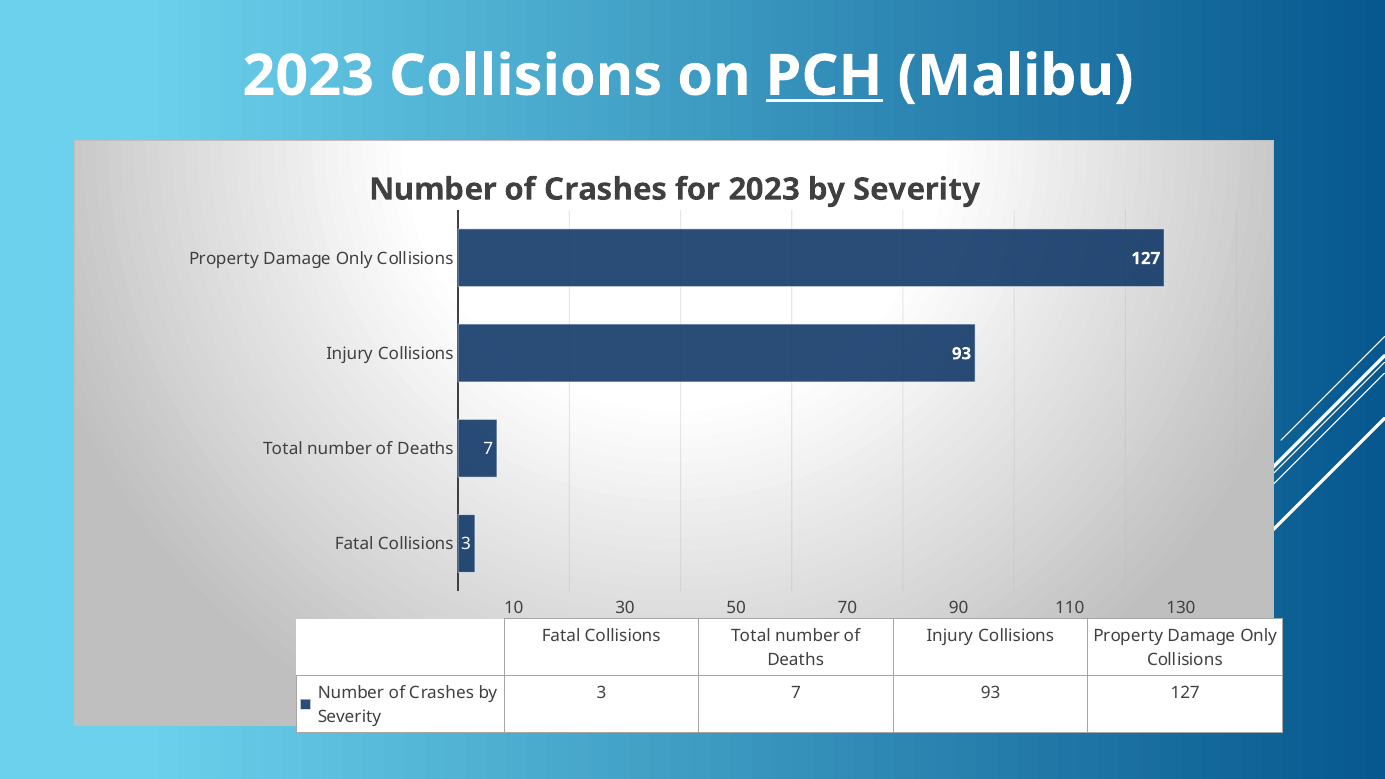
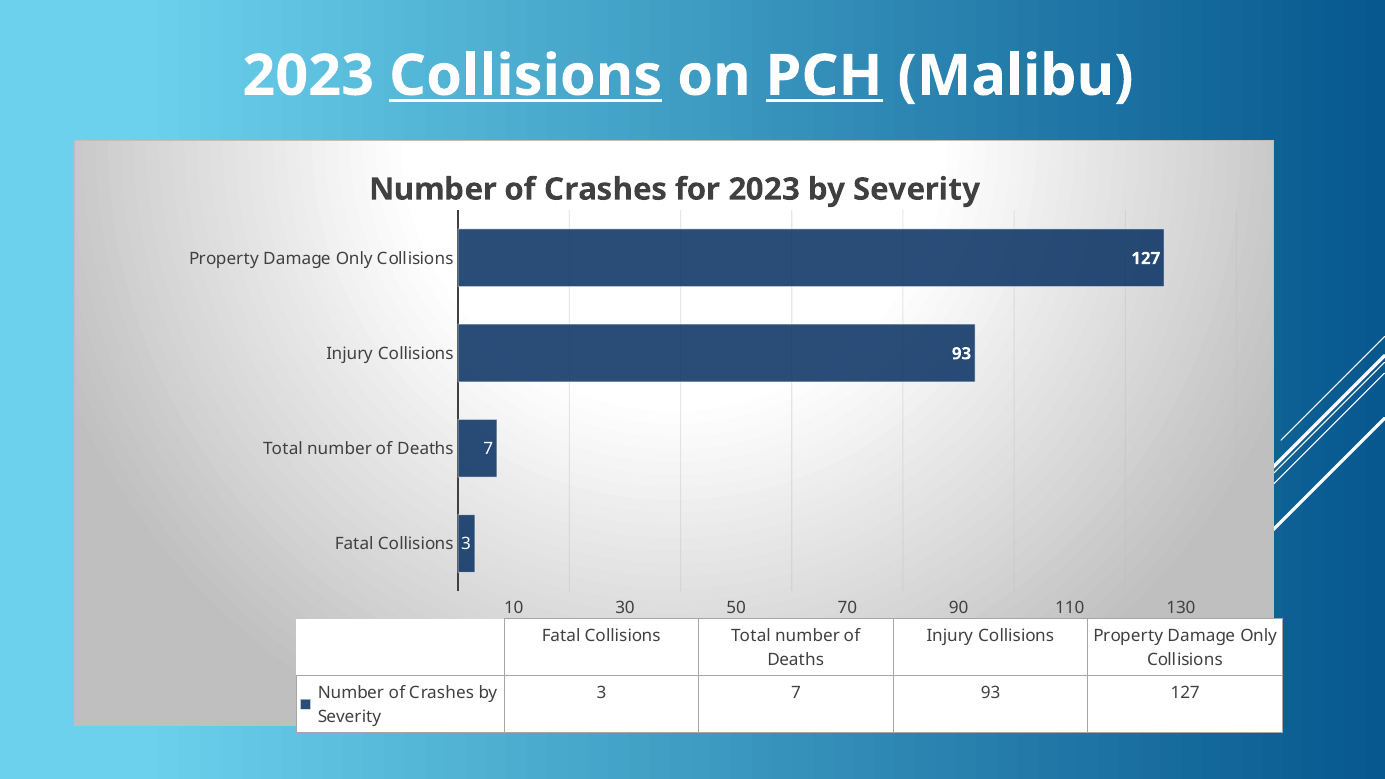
Collisions at (526, 76) underline: none -> present
